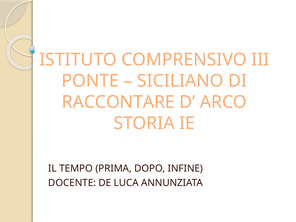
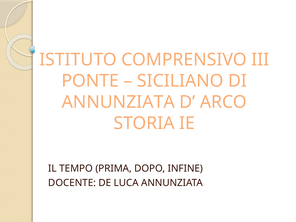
RACCONTARE at (118, 102): RACCONTARE -> ANNUNZIATA
